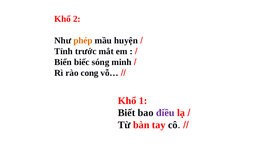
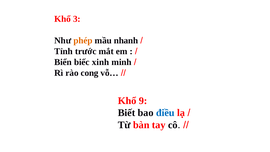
2: 2 -> 3
huyện: huyện -> nhanh
sóng: sóng -> xinh
1: 1 -> 9
điều colour: purple -> blue
